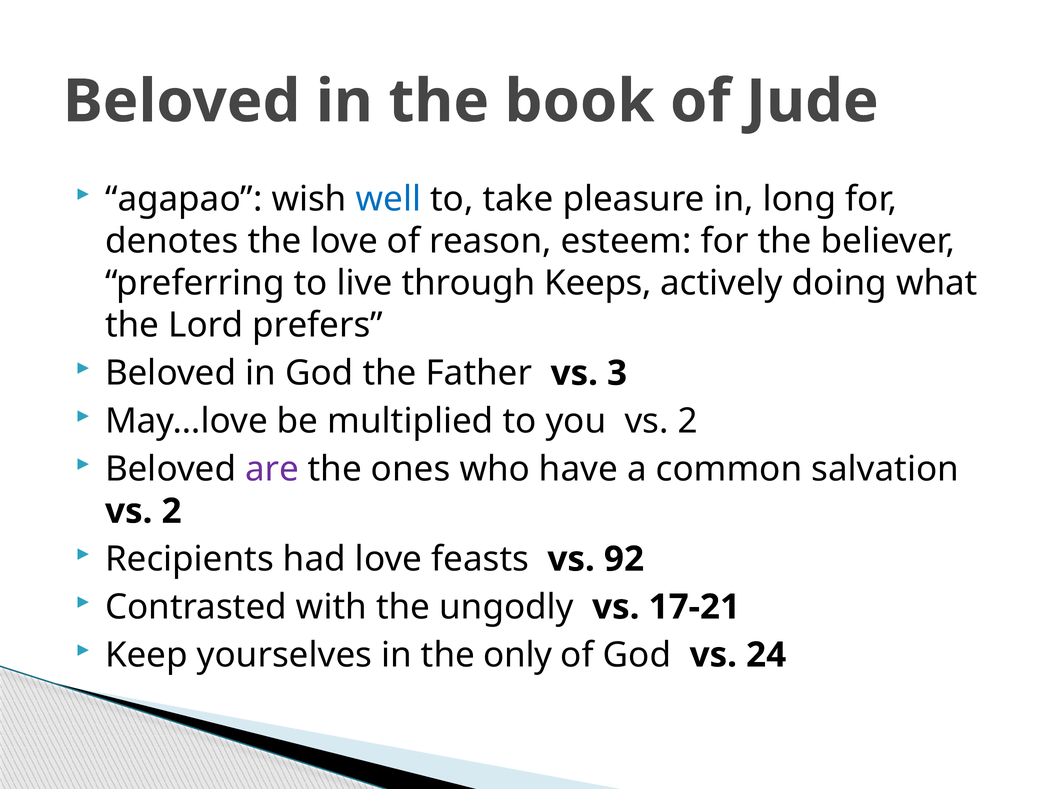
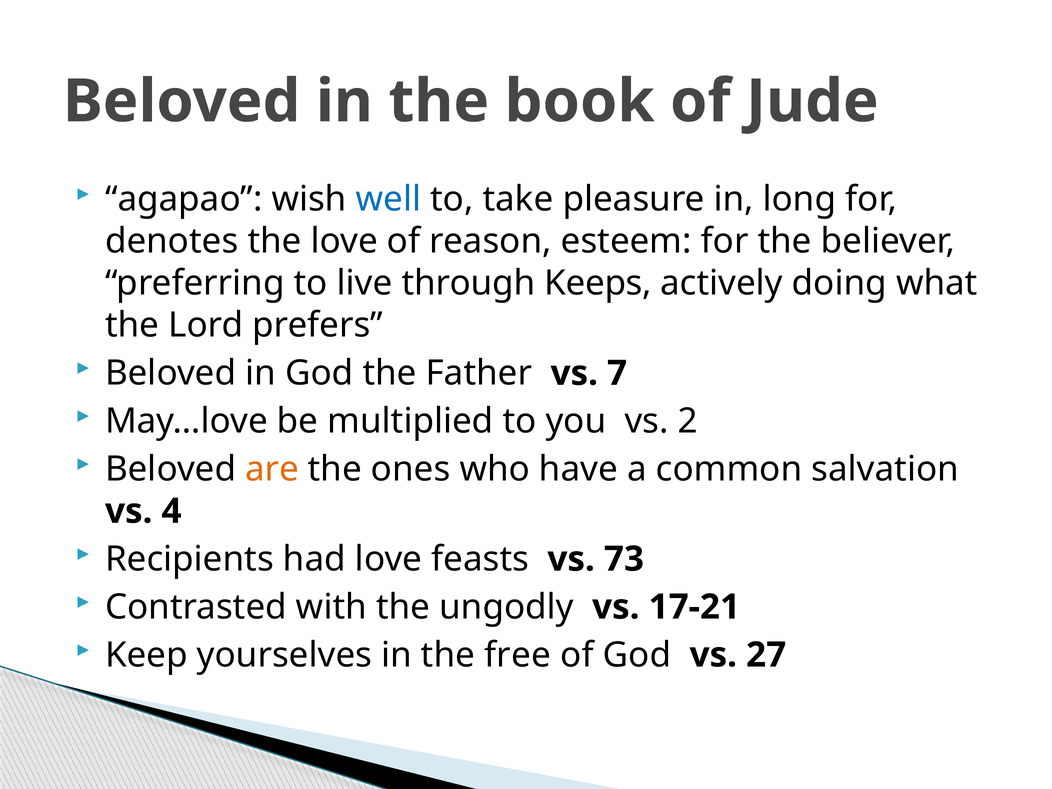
3: 3 -> 7
are colour: purple -> orange
2 at (172, 511): 2 -> 4
92: 92 -> 73
only: only -> free
24: 24 -> 27
